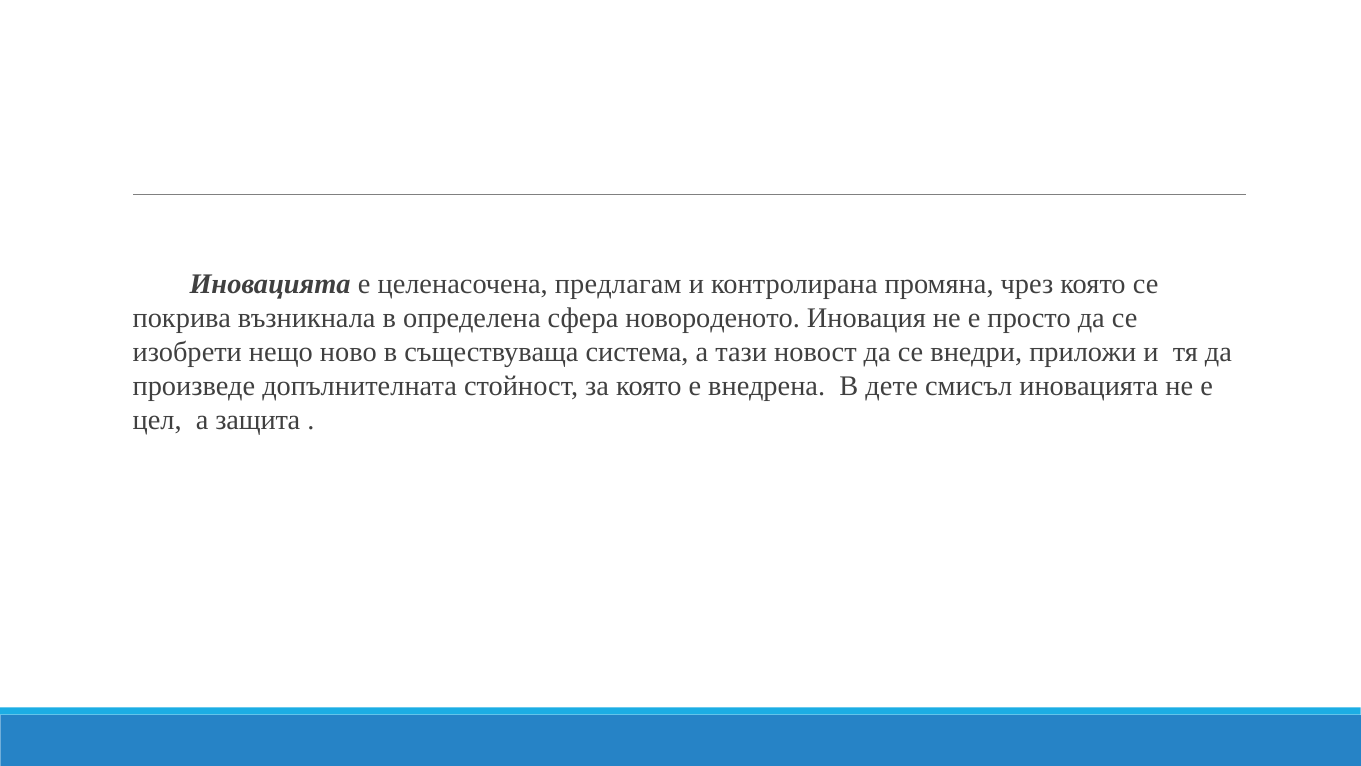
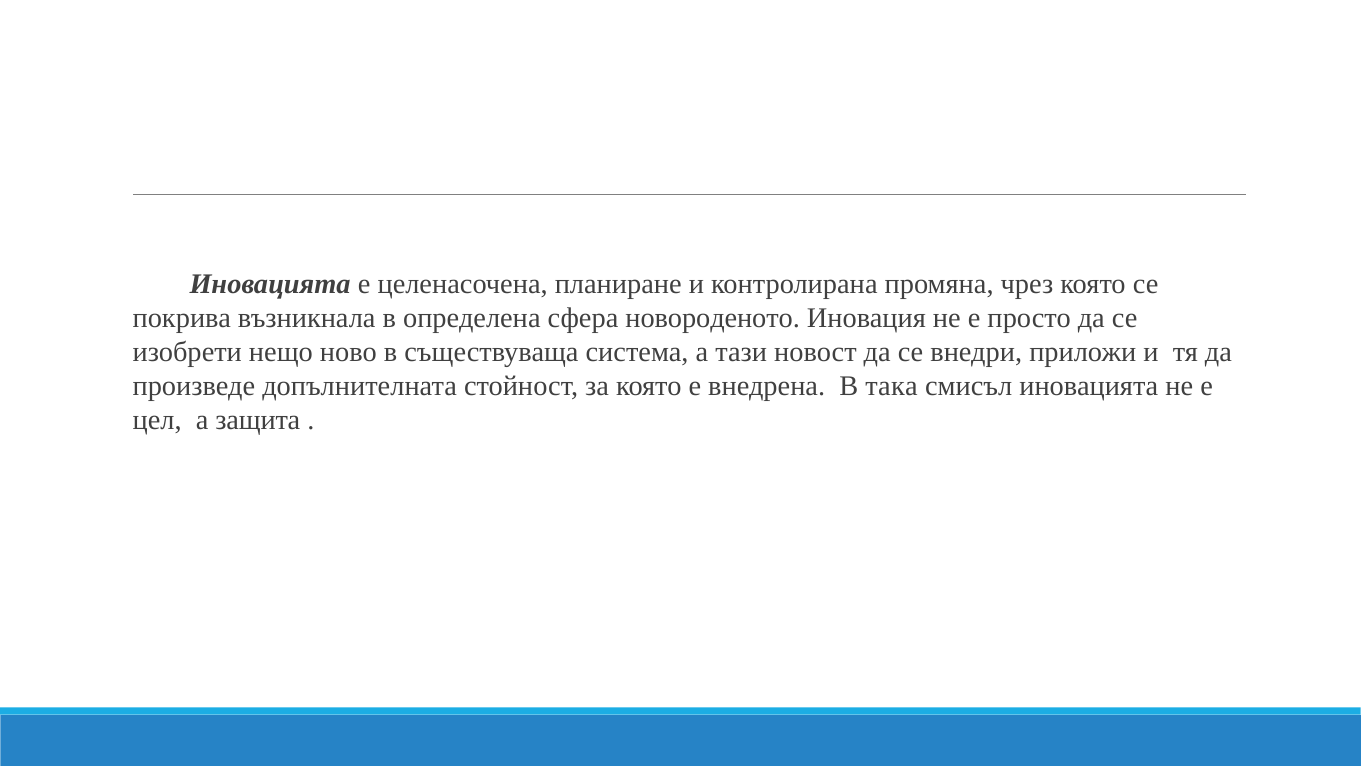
предлагам: предлагам -> планиране
дете: дете -> така
